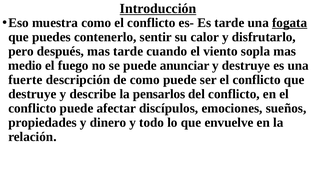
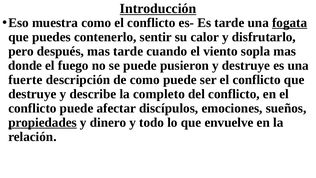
medio: medio -> donde
anunciar: anunciar -> pusieron
pensarlos: pensarlos -> completo
propiedades underline: none -> present
